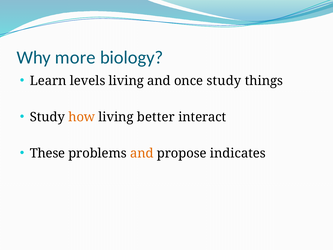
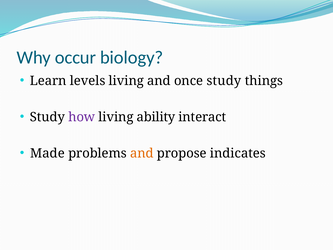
more: more -> occur
how colour: orange -> purple
better: better -> ability
These: These -> Made
